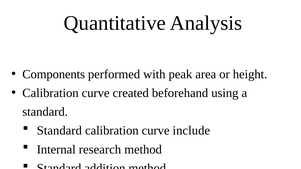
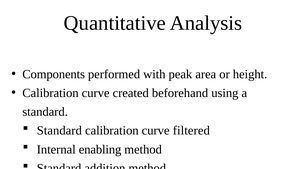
include: include -> filtered
research: research -> enabling
